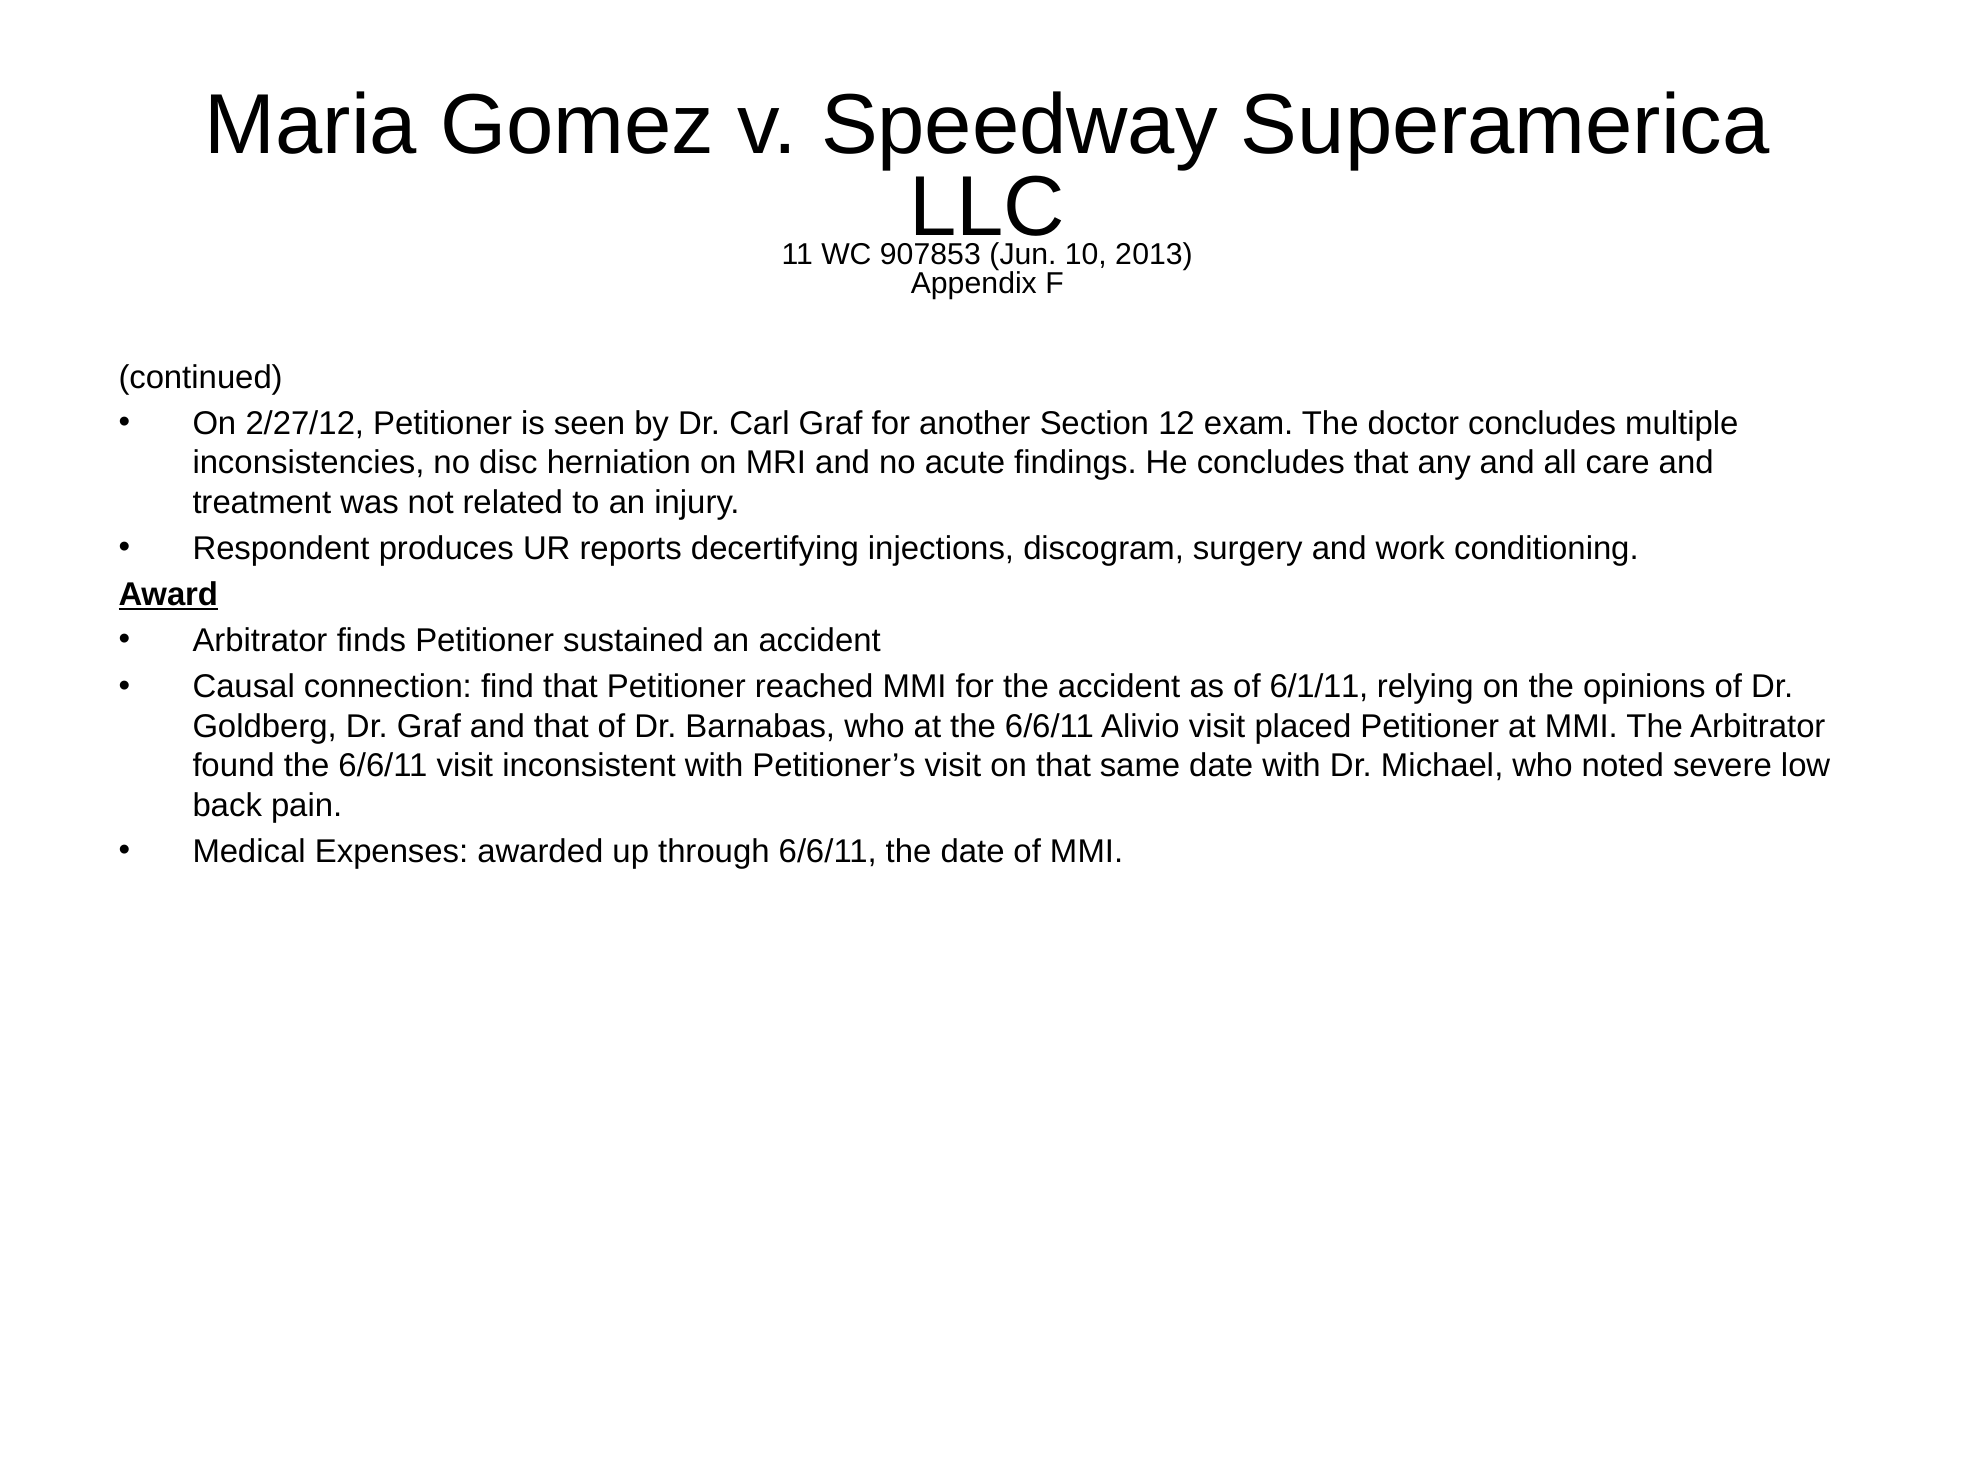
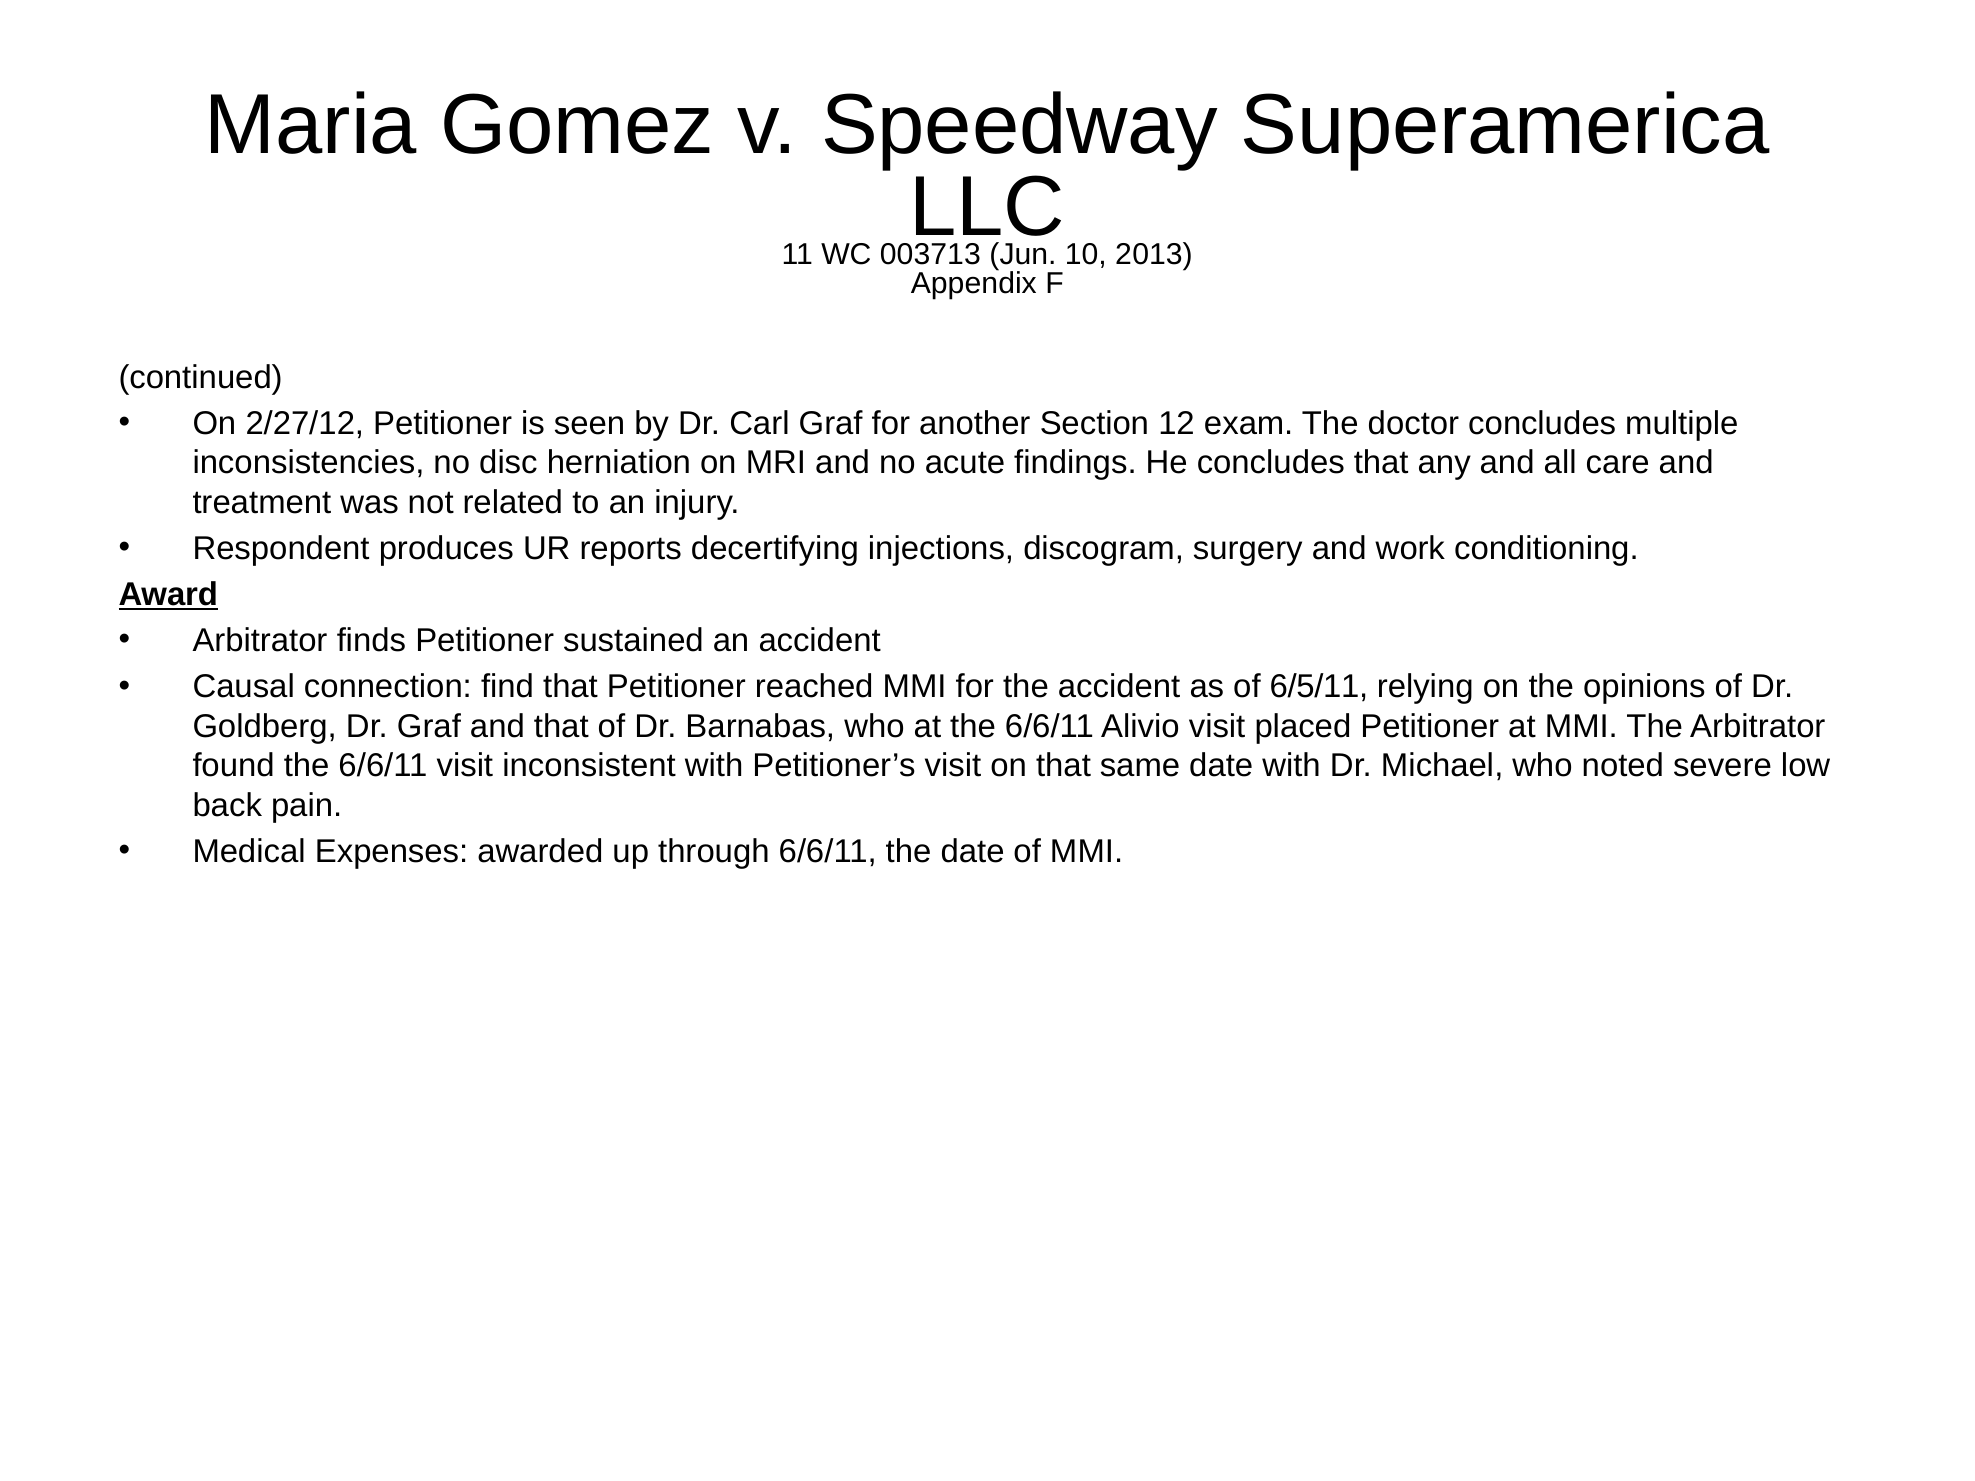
907853: 907853 -> 003713
6/1/11: 6/1/11 -> 6/5/11
